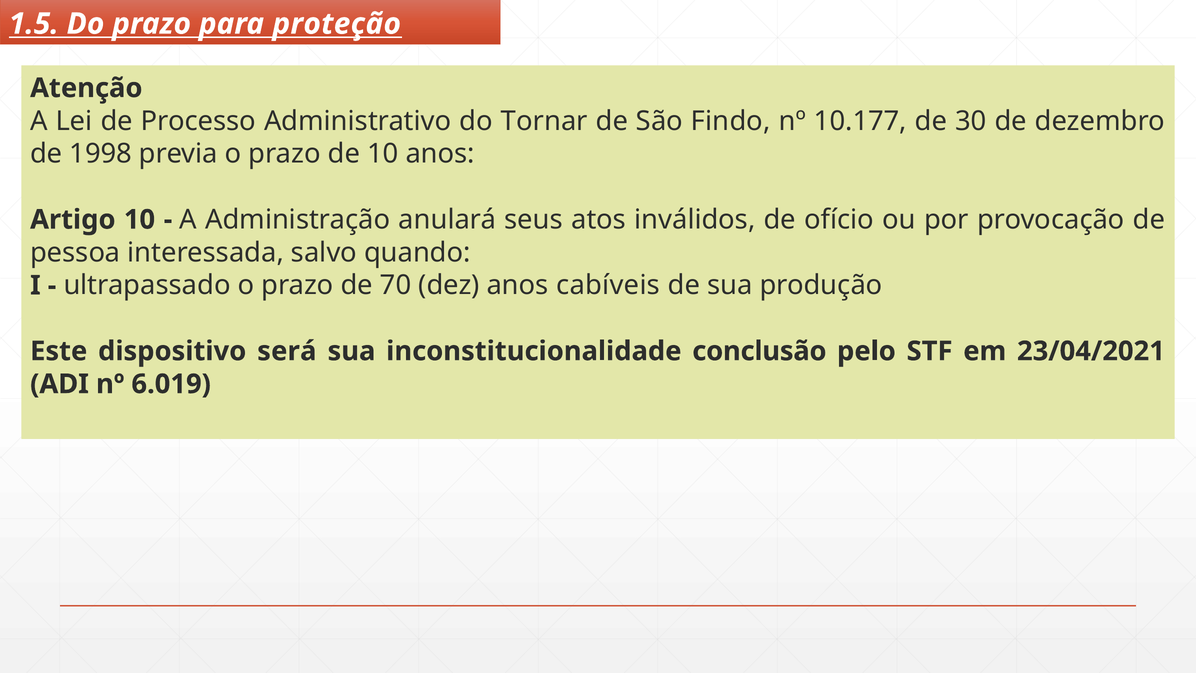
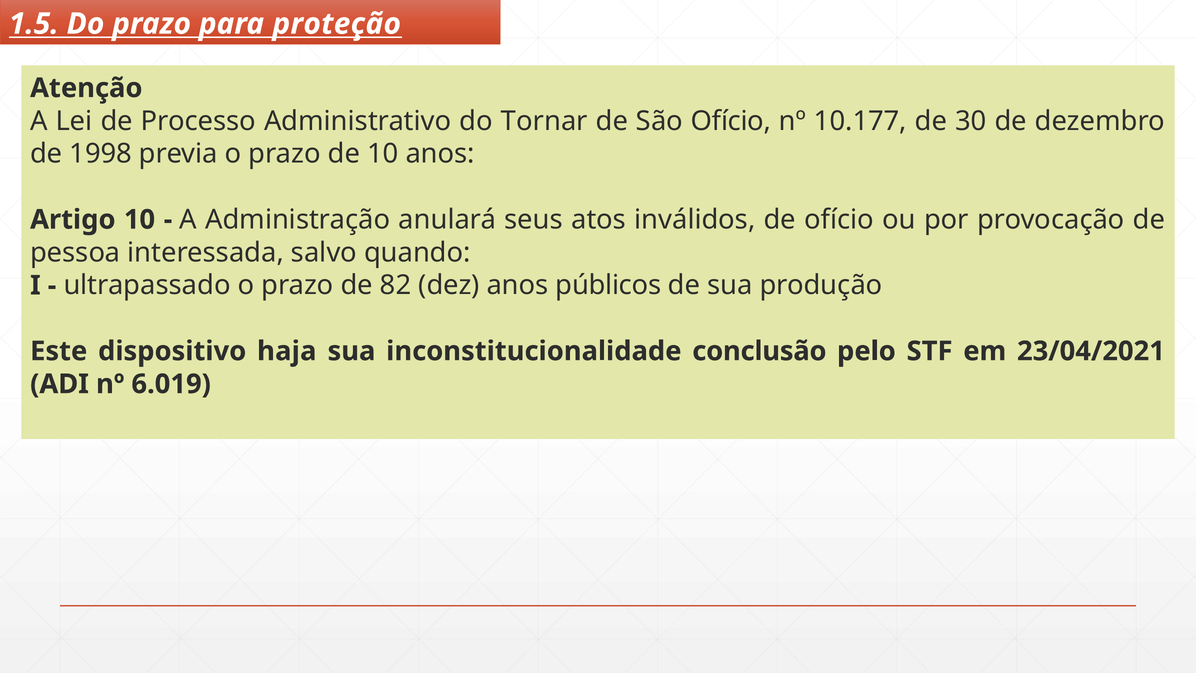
São Findo: Findo -> Ofício
70: 70 -> 82
cabíveis: cabíveis -> públicos
será: será -> haja
